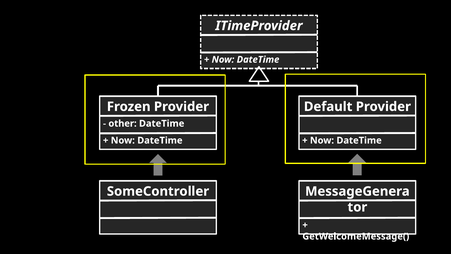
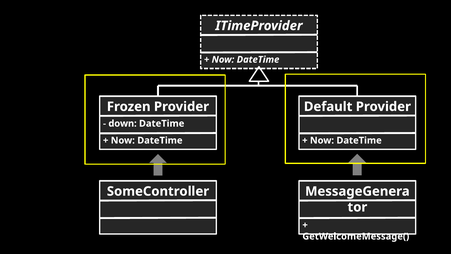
other: other -> down
